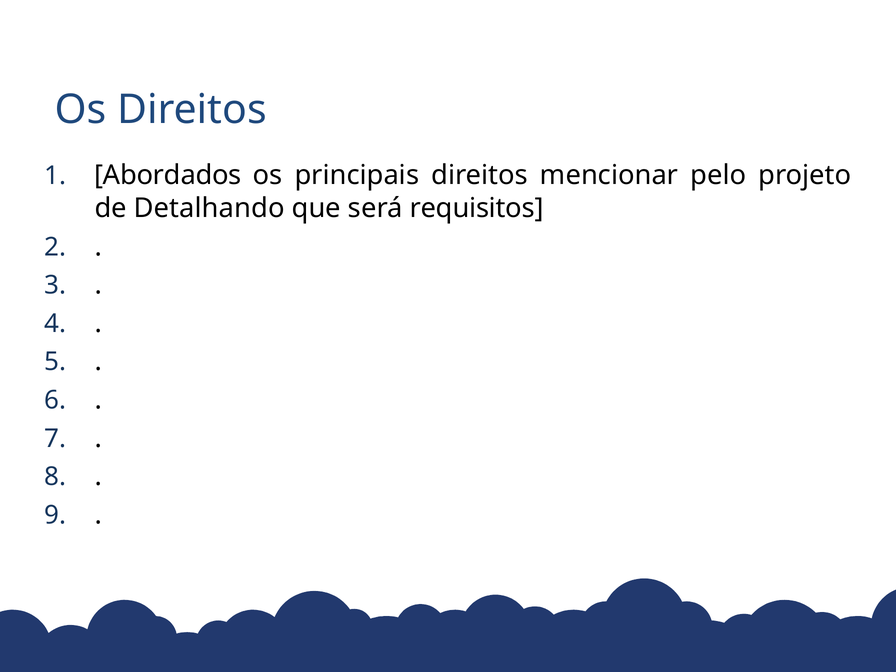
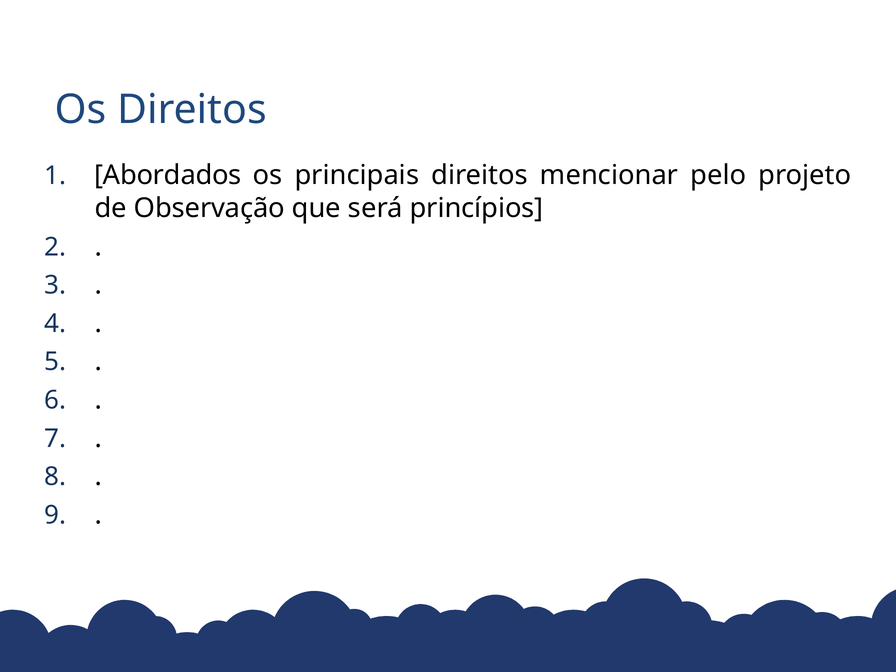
Detalhando: Detalhando -> Observação
requisitos: requisitos -> princípios
